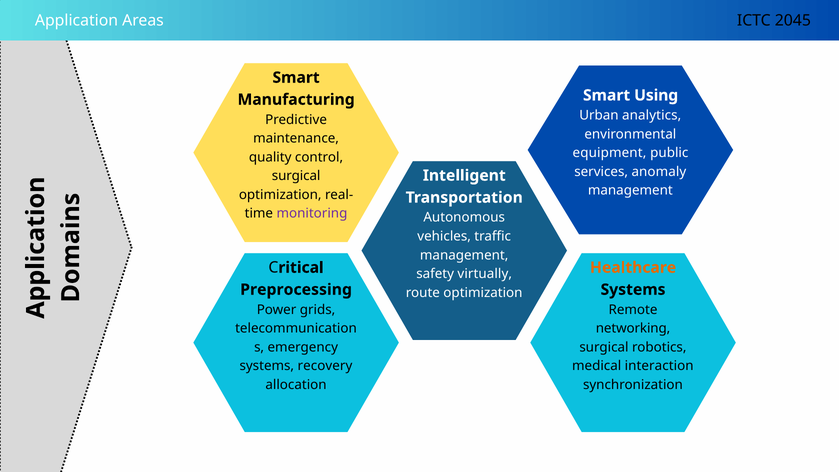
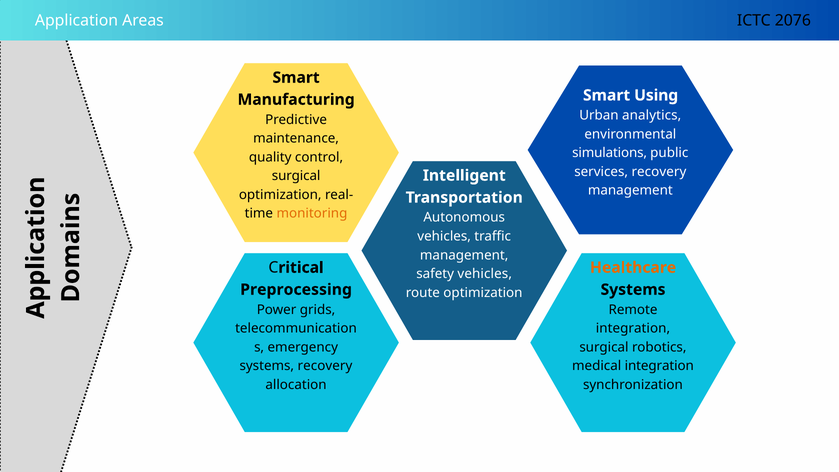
2045: 2045 -> 2076
equipment: equipment -> simulations
services anomaly: anomaly -> recovery
monitoring colour: purple -> orange
safety virtually: virtually -> vehicles
networking at (633, 328): networking -> integration
medical interaction: interaction -> integration
